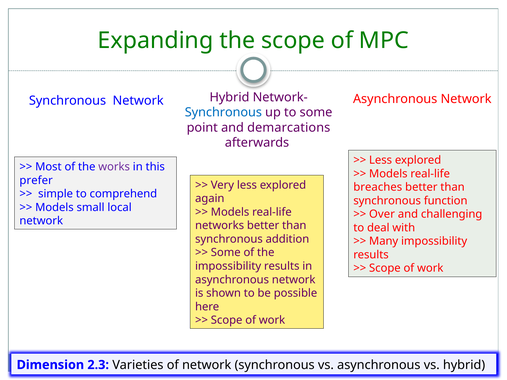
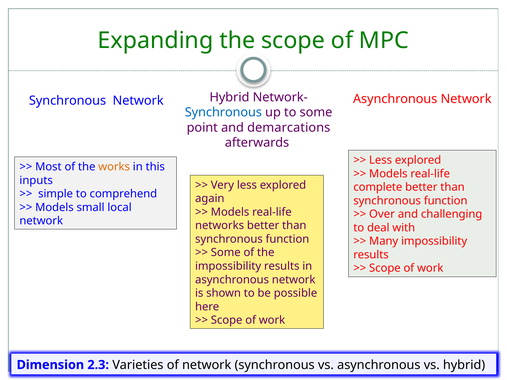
works colour: purple -> orange
prefer: prefer -> inputs
breaches: breaches -> complete
addition at (287, 239): addition -> function
